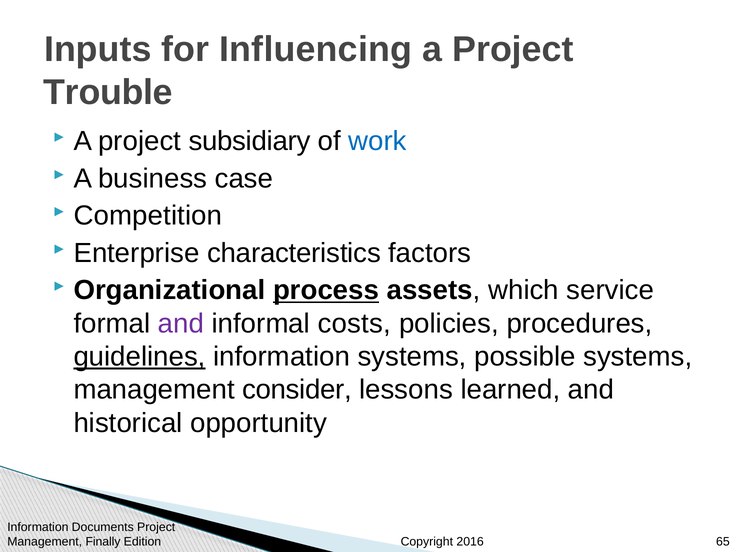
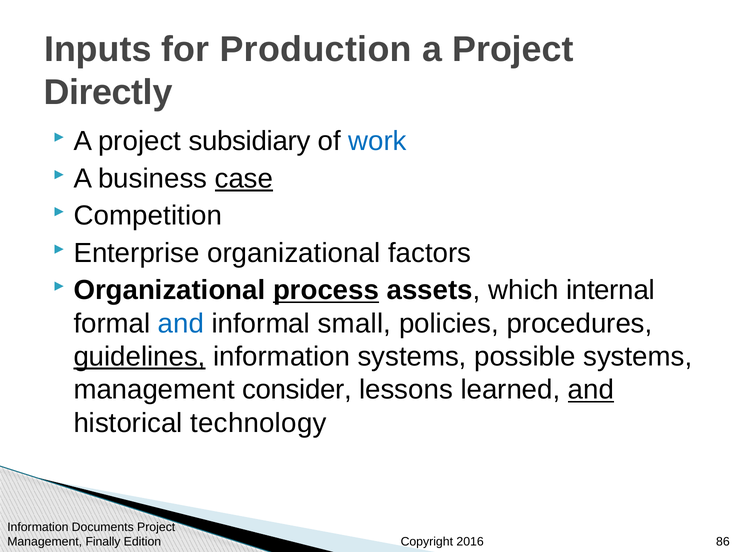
Influencing: Influencing -> Production
Trouble: Trouble -> Directly
case underline: none -> present
Enterprise characteristics: characteristics -> organizational
service: service -> internal
and at (181, 324) colour: purple -> blue
costs: costs -> small
and at (591, 390) underline: none -> present
opportunity: opportunity -> technology
65: 65 -> 86
